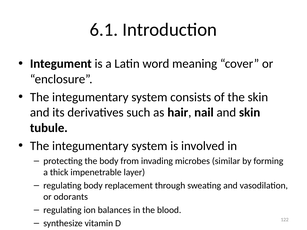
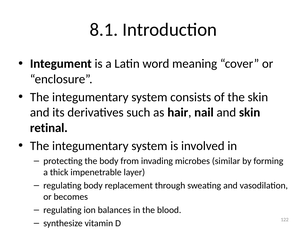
6.1: 6.1 -> 8.1
tubule: tubule -> retinal
odorants: odorants -> becomes
